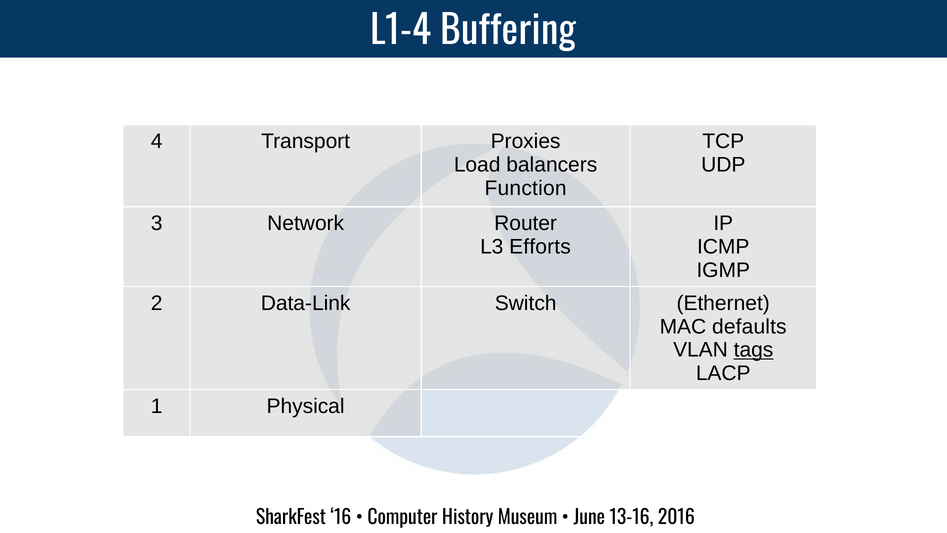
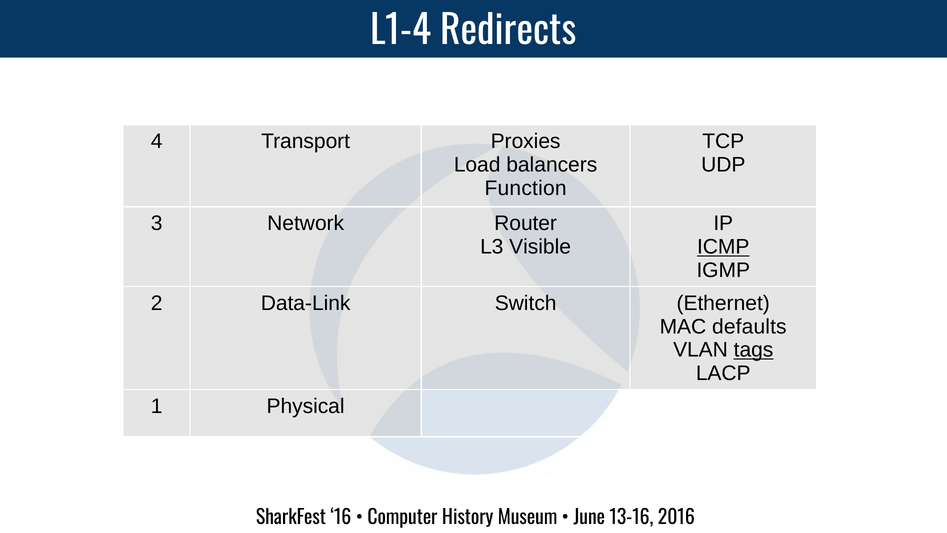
Buffering: Buffering -> Redirects
Efforts: Efforts -> Visible
ICMP underline: none -> present
